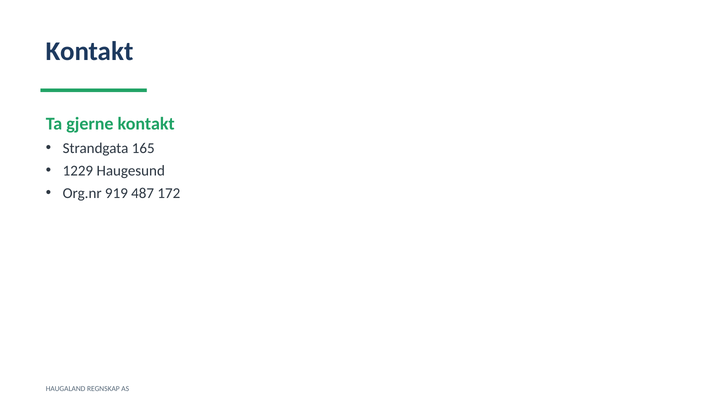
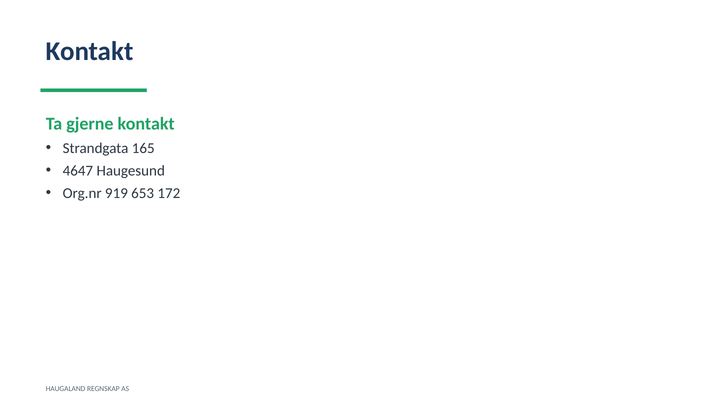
1229: 1229 -> 4647
487: 487 -> 653
